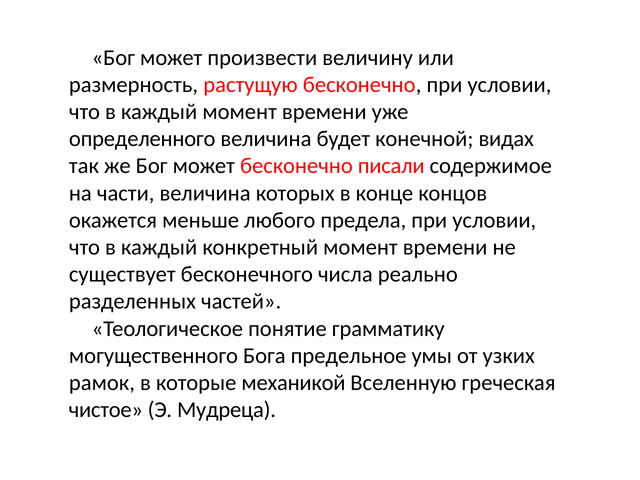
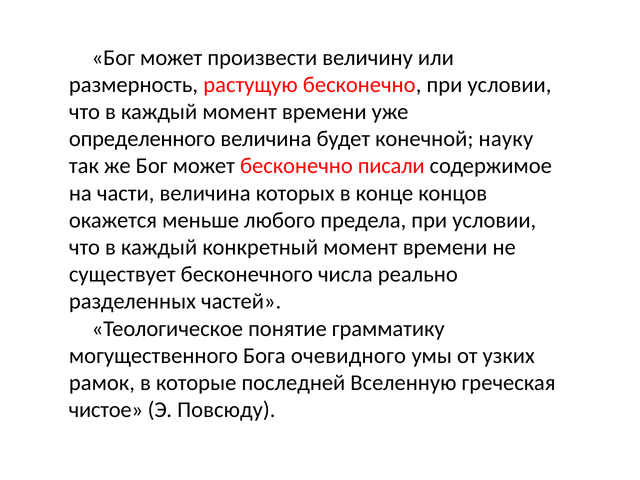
видах: видах -> науку
предельное: предельное -> очевидного
механикой: механикой -> последней
Мудреца: Мудреца -> Повсюду
